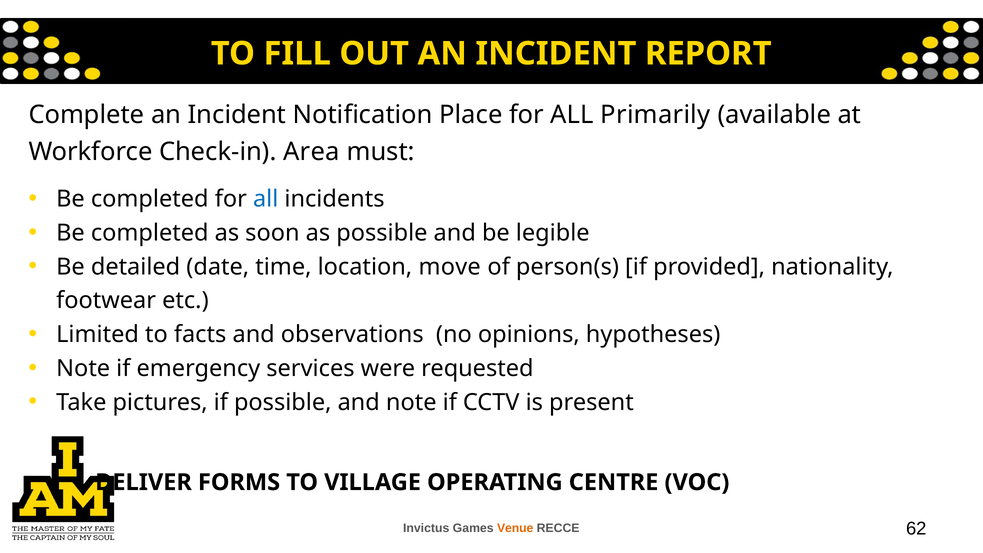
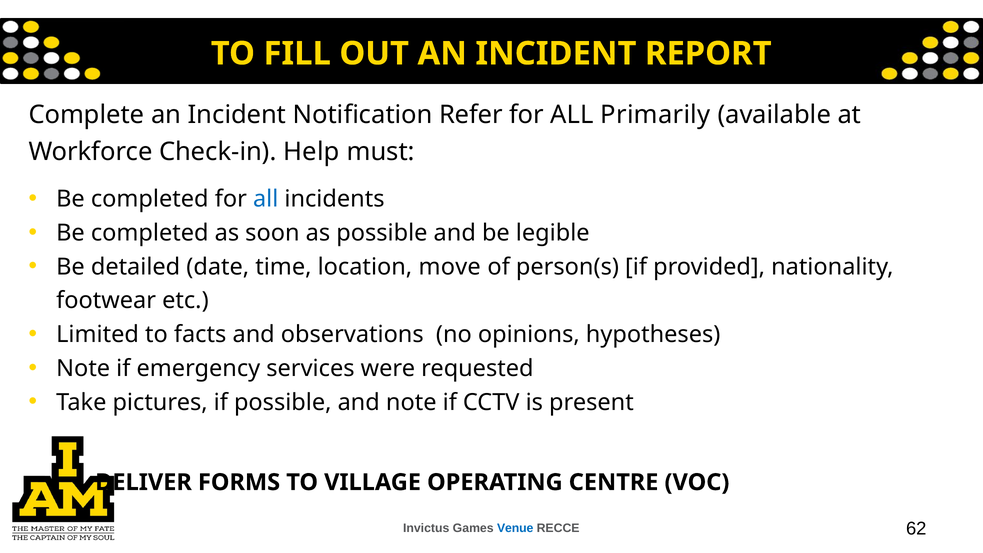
Place: Place -> Refer
Area: Area -> Help
Venue colour: orange -> blue
